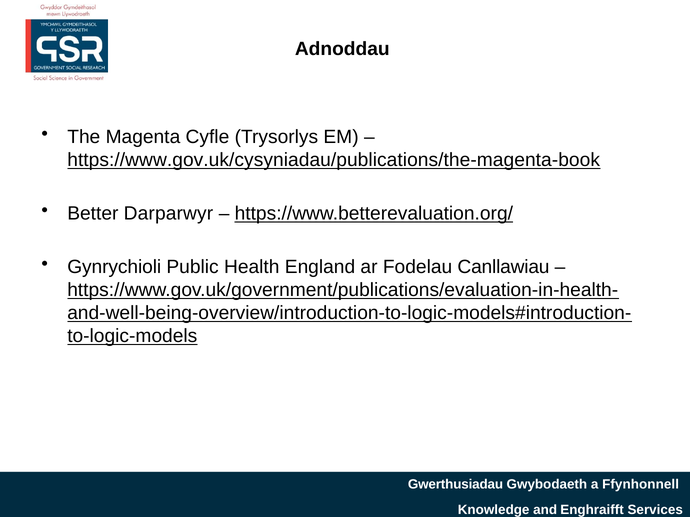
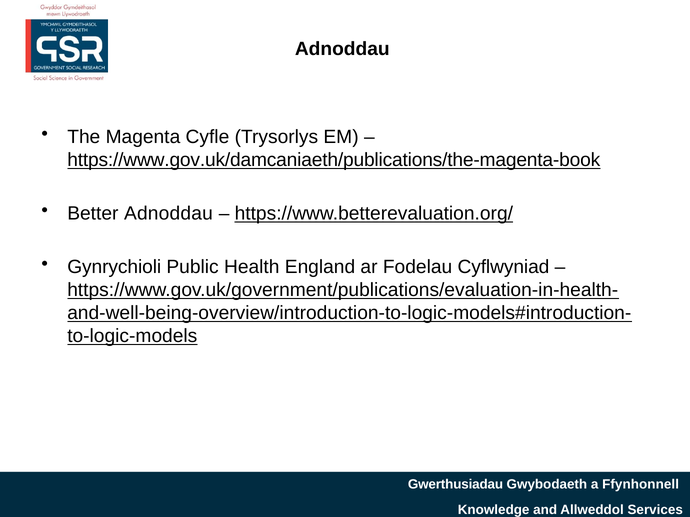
https://www.gov.uk/cysyniadau/publications/the-magenta-book: https://www.gov.uk/cysyniadau/publications/the-magenta-book -> https://www.gov.uk/damcaniaeth/publications/the-magenta-book
Better Darparwyr: Darparwyr -> Adnoddau
Canllawiau: Canllawiau -> Cyflwyniad
Enghraifft: Enghraifft -> Allweddol
